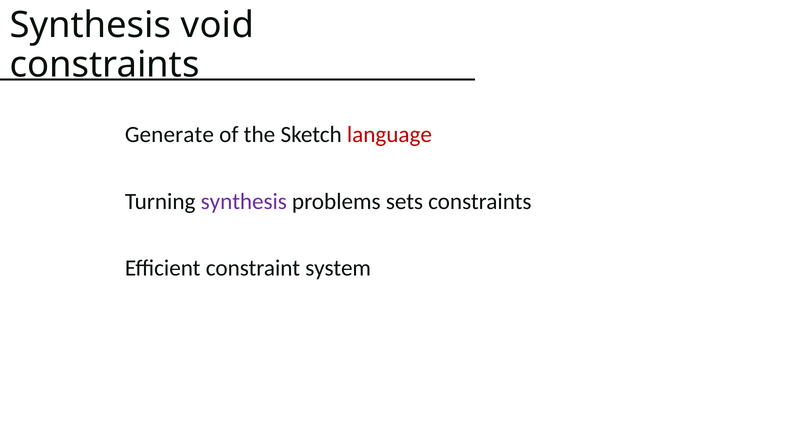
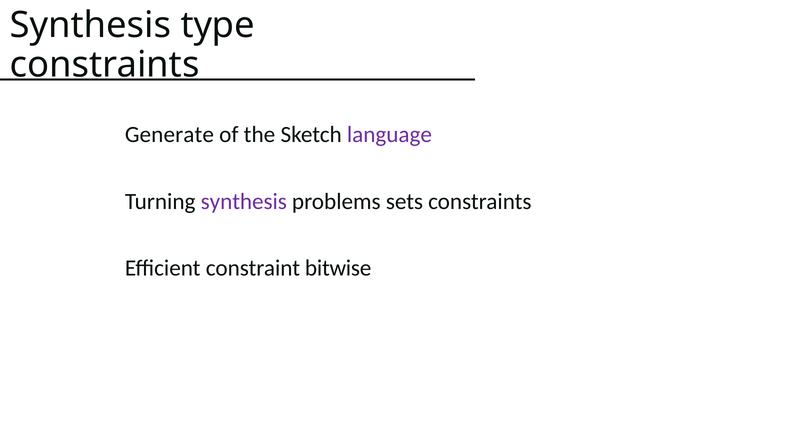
void: void -> type
language colour: red -> purple
system: system -> bitwise
